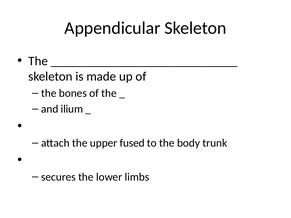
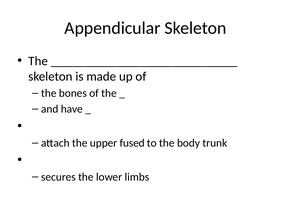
ilium: ilium -> have
